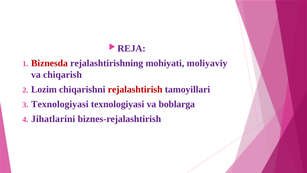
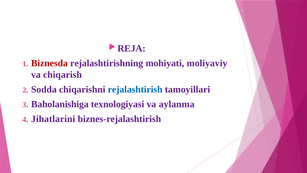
Lozim: Lozim -> Sodda
rejalashtirish colour: red -> blue
Texnologiyasi at (60, 104): Texnologiyasi -> Baholanishiga
boblarga: boblarga -> aylanma
